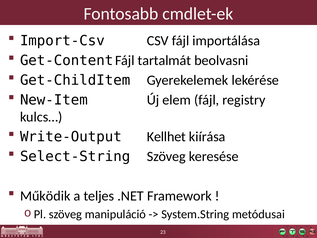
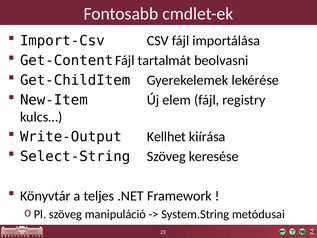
Működik: Működik -> Könyvtár
